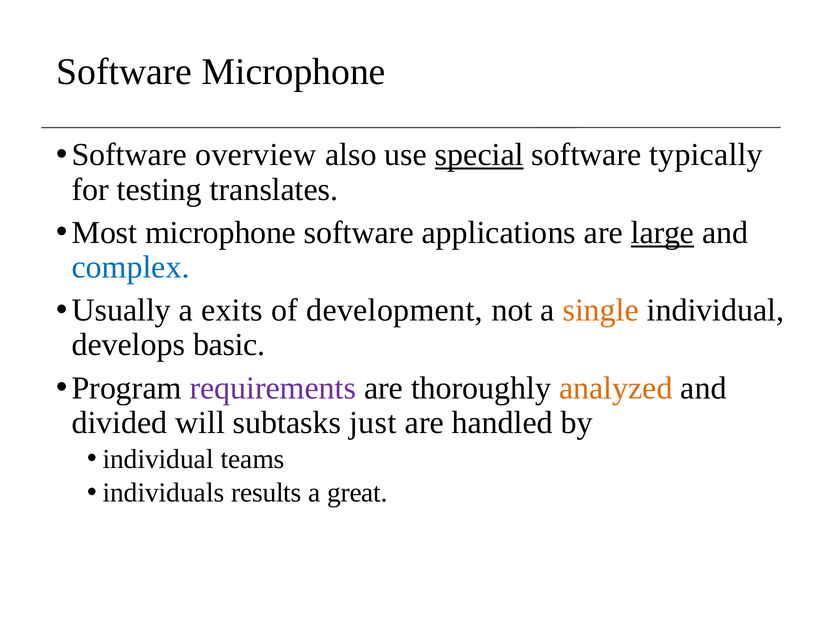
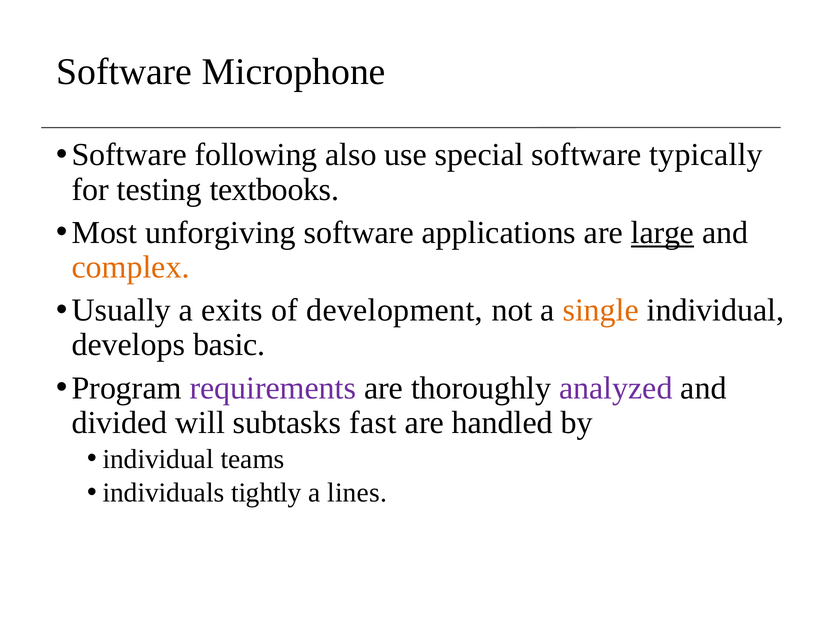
overview: overview -> following
special underline: present -> none
translates: translates -> textbooks
Most microphone: microphone -> unforgiving
complex colour: blue -> orange
analyzed colour: orange -> purple
just: just -> fast
results: results -> tightly
great: great -> lines
